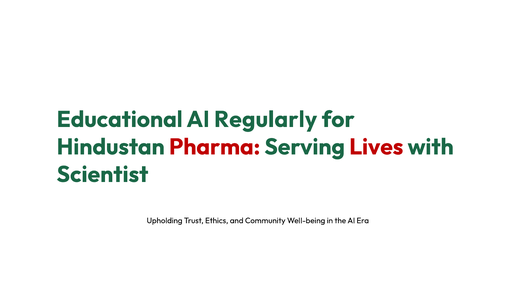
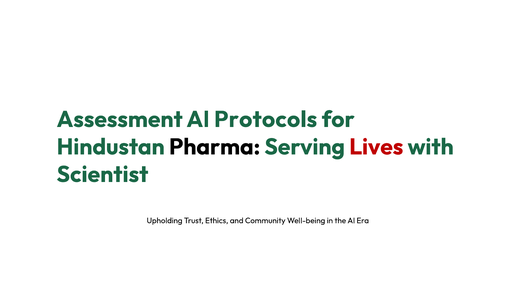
Educational: Educational -> Assessment
Regularly: Regularly -> Protocols
Pharma colour: red -> black
